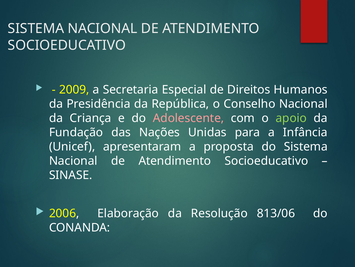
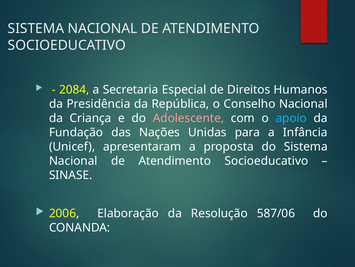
2009: 2009 -> 2084
apoio colour: light green -> light blue
813/06: 813/06 -> 587/06
